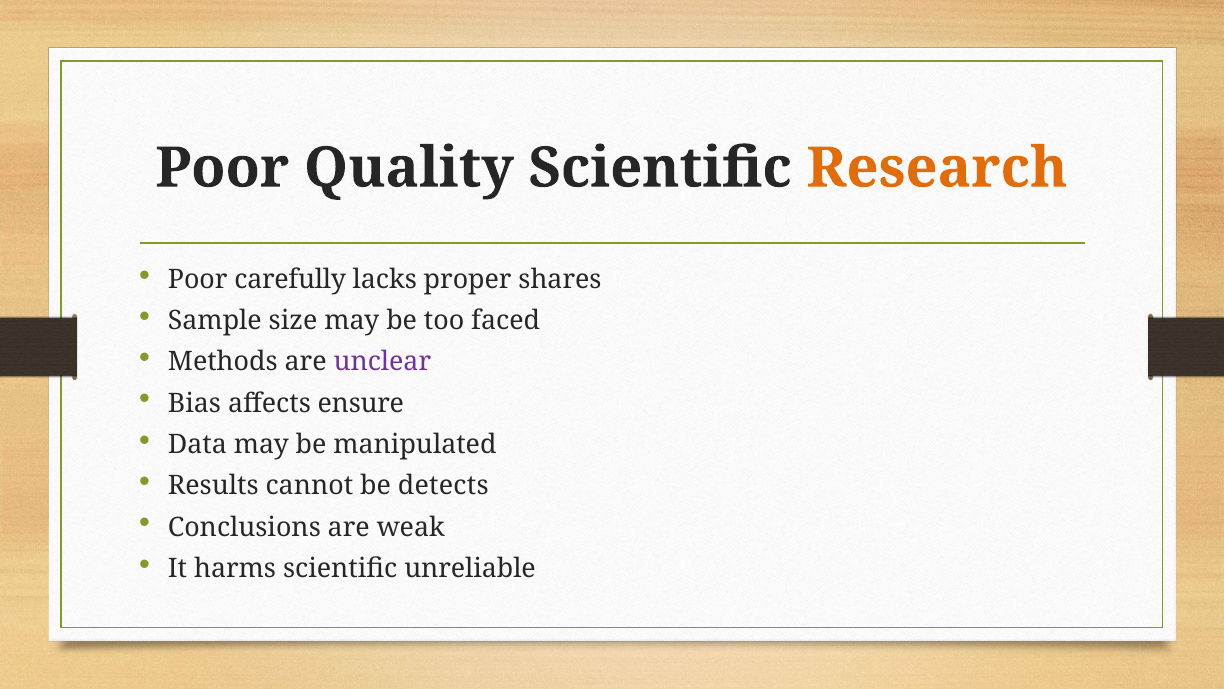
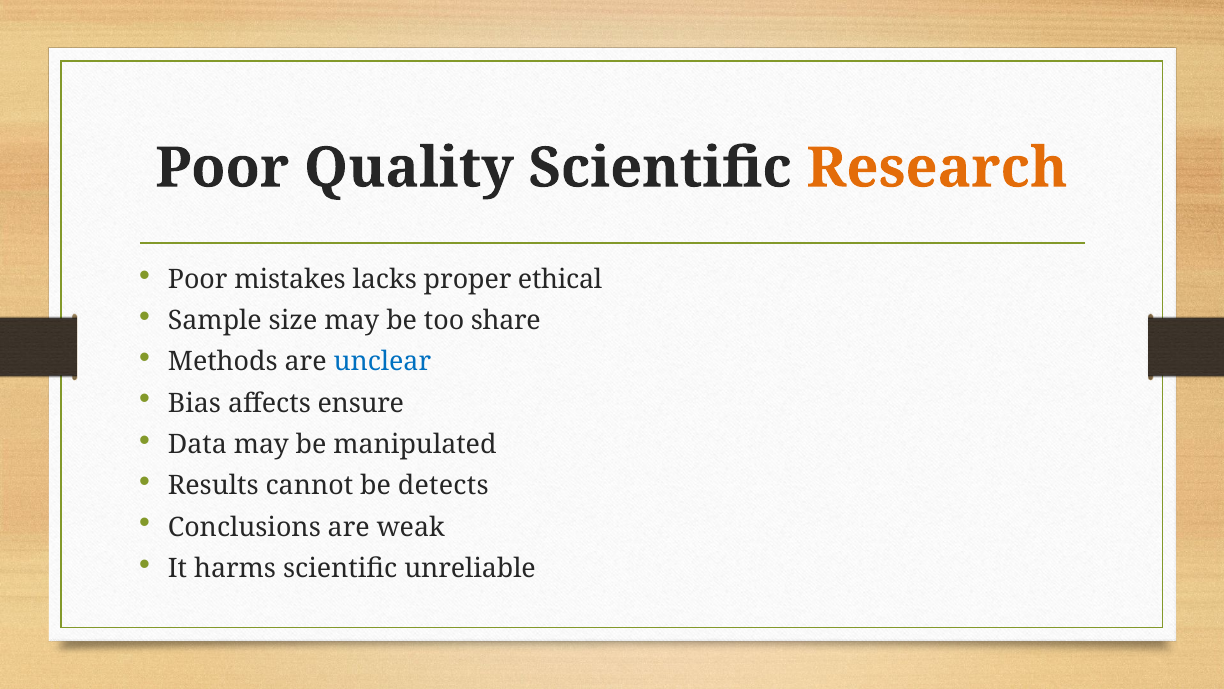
carefully: carefully -> mistakes
shares: shares -> ethical
faced: faced -> share
unclear colour: purple -> blue
